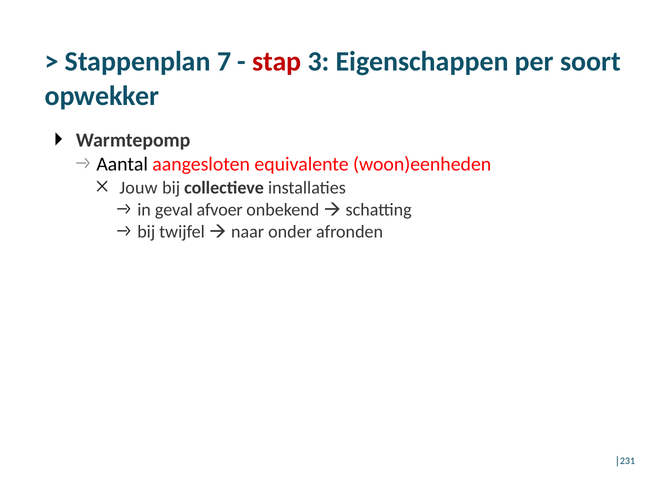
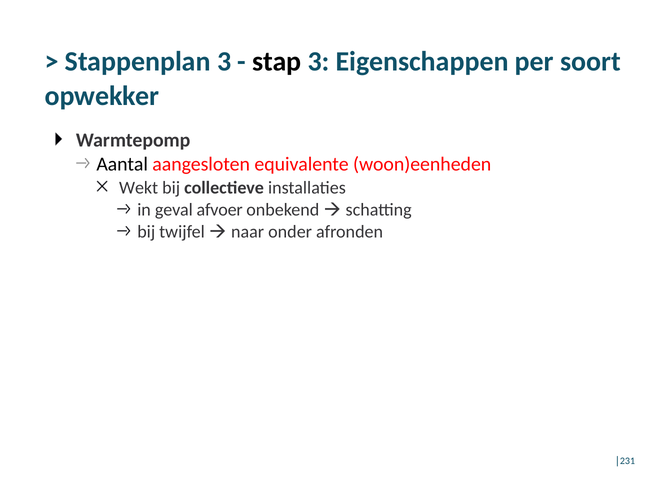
Stappenplan 7: 7 -> 3
stap colour: red -> black
Jouw: Jouw -> Wekt
